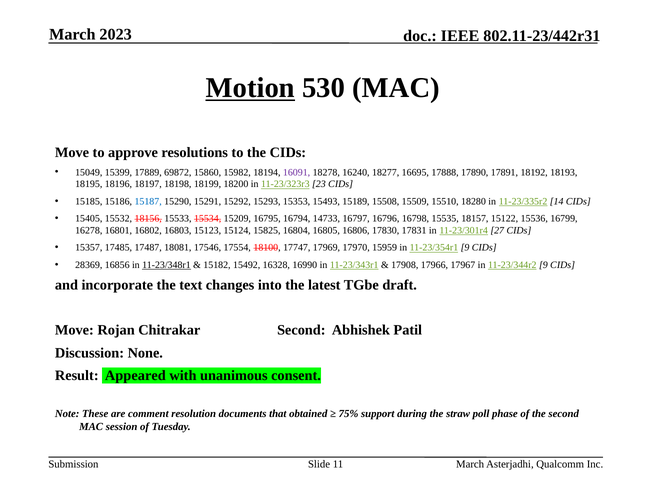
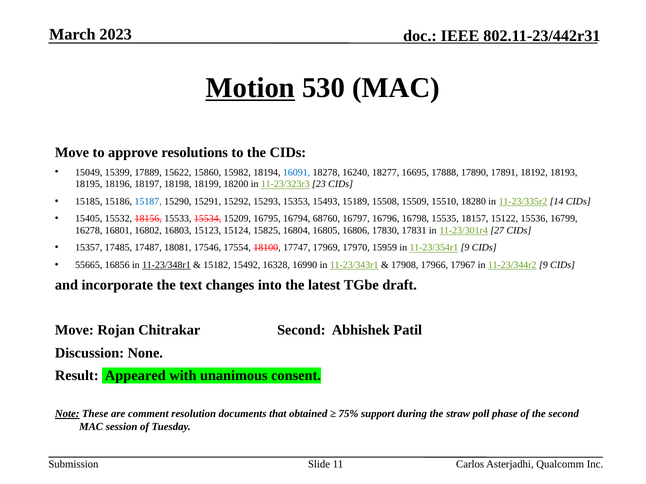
69872: 69872 -> 15622
16091 colour: purple -> blue
14733: 14733 -> 68760
28369: 28369 -> 55665
Note underline: none -> present
March at (470, 465): March -> Carlos
